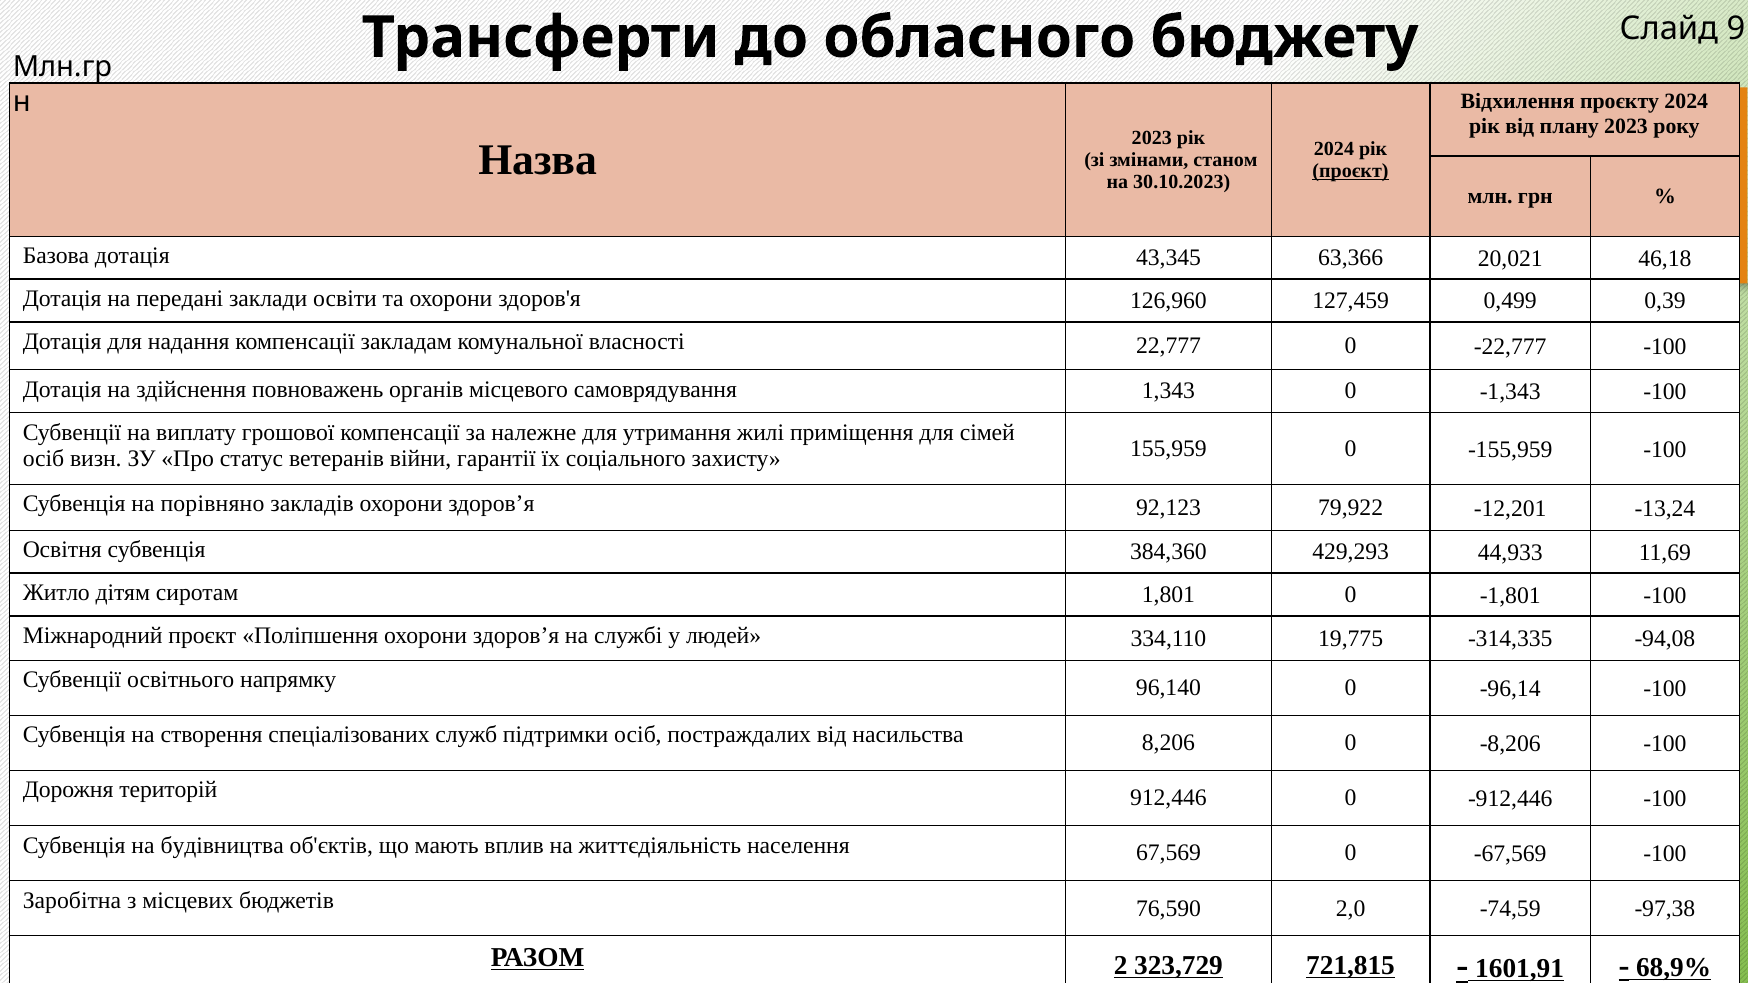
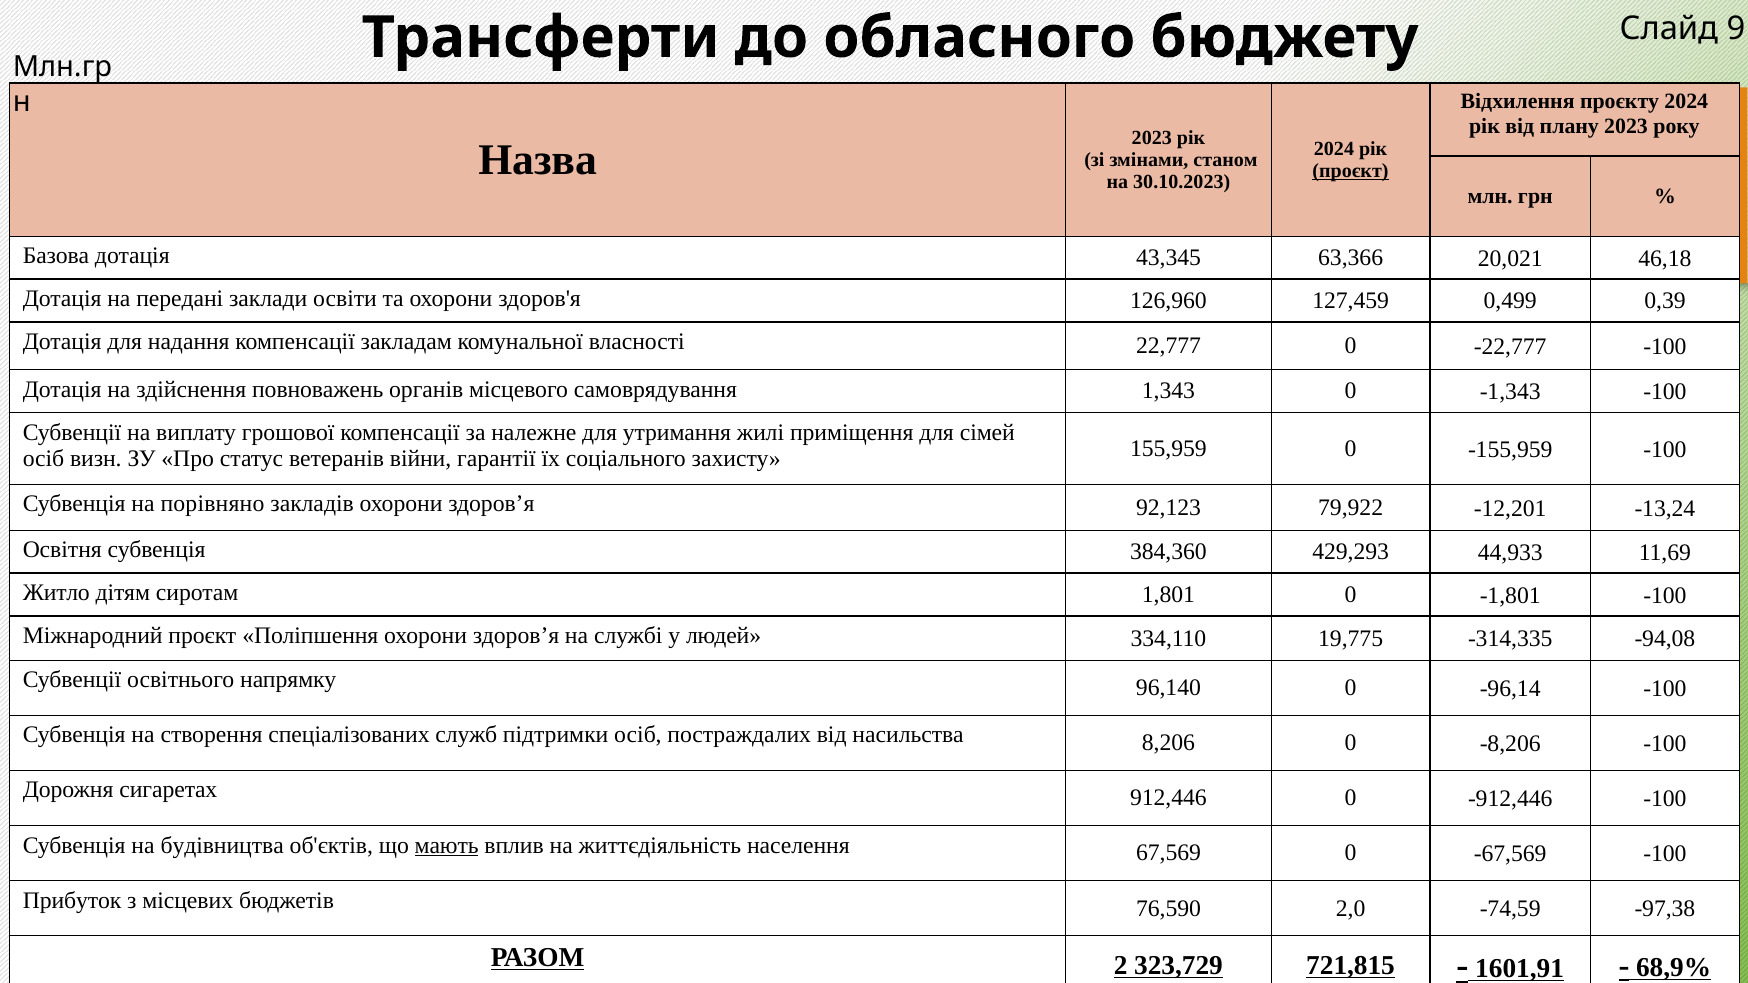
територій: територій -> сигаретах
мають underline: none -> present
Заробітна: Заробітна -> Прибуток
